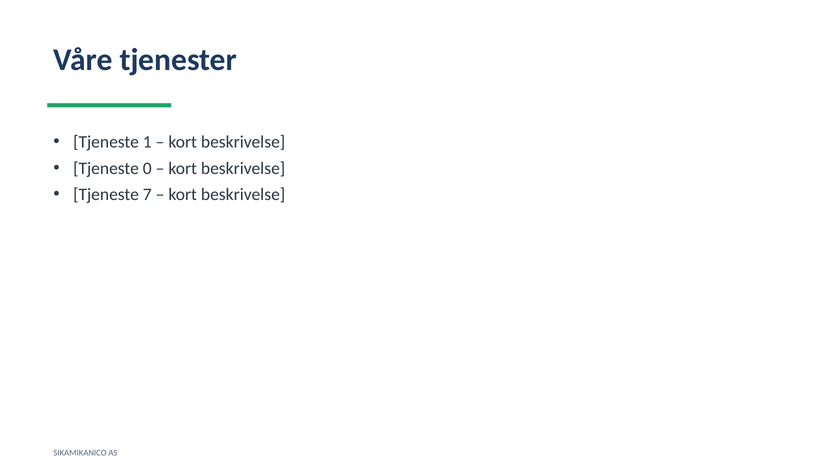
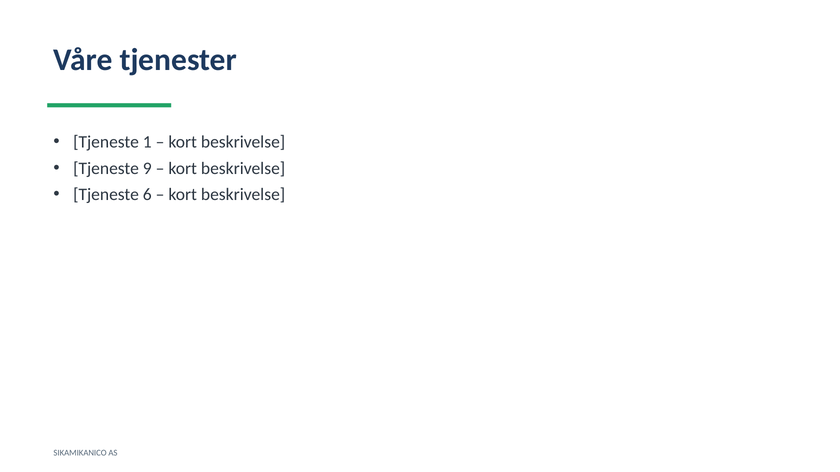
0: 0 -> 9
7: 7 -> 6
